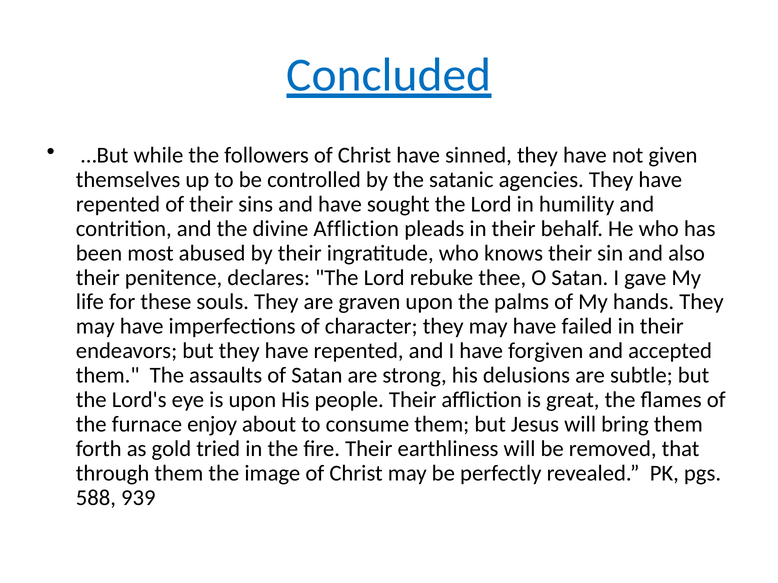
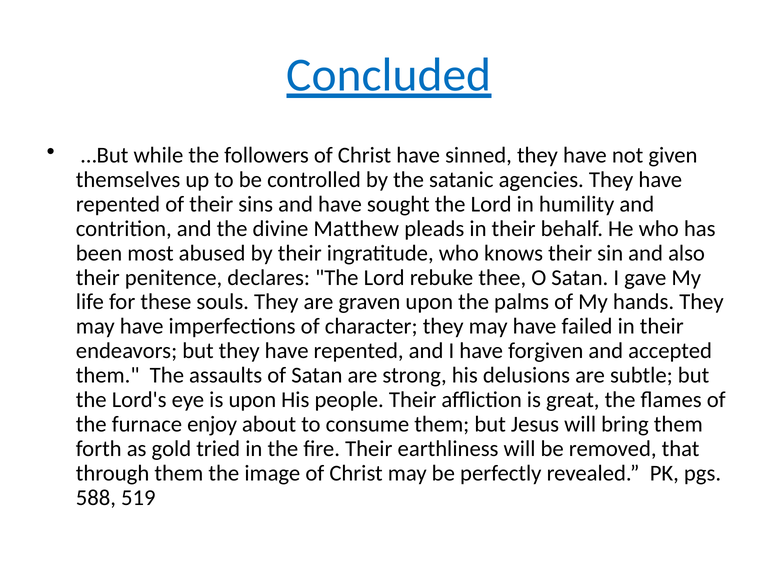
divine Affliction: Affliction -> Matthew
939: 939 -> 519
